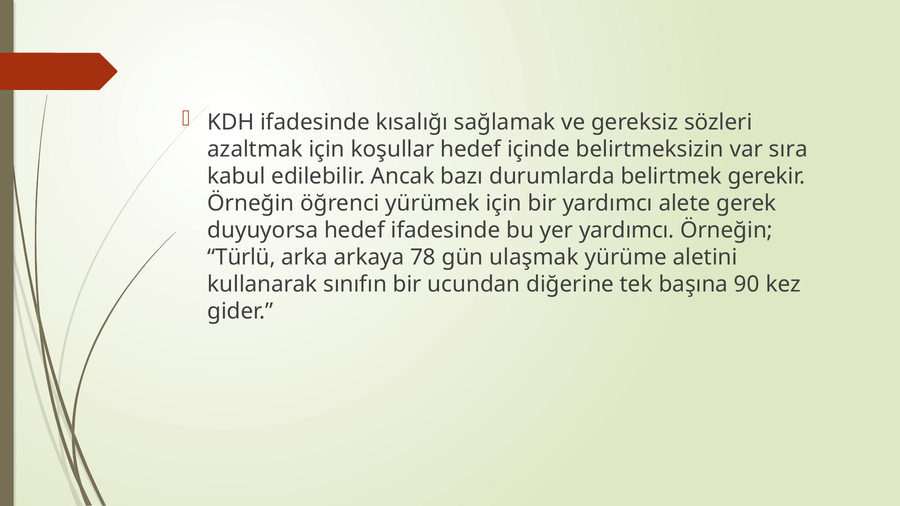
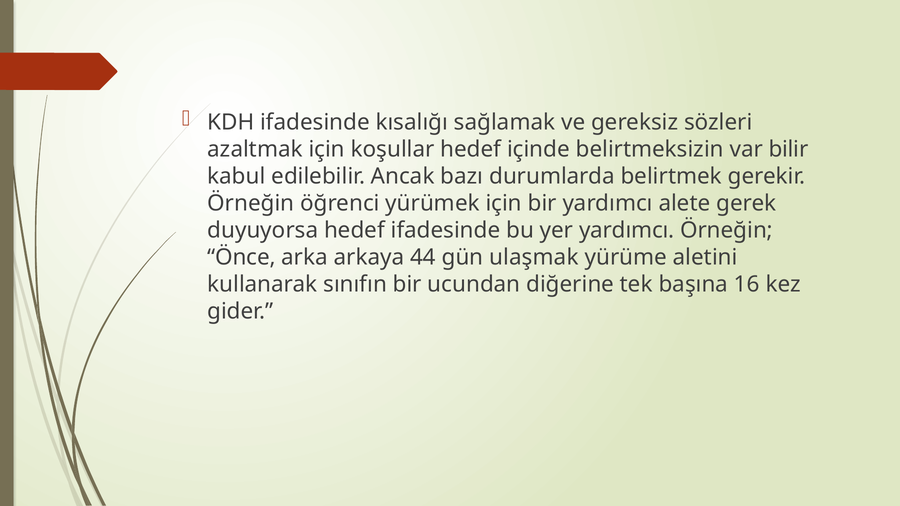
sıra: sıra -> bilir
Türlü: Türlü -> Önce
78: 78 -> 44
90: 90 -> 16
